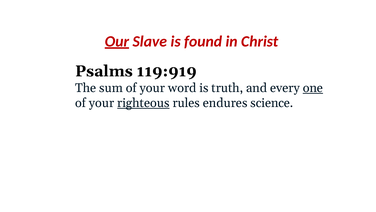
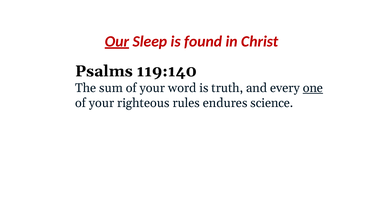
Slave: Slave -> Sleep
119:919: 119:919 -> 119:140
righteous underline: present -> none
